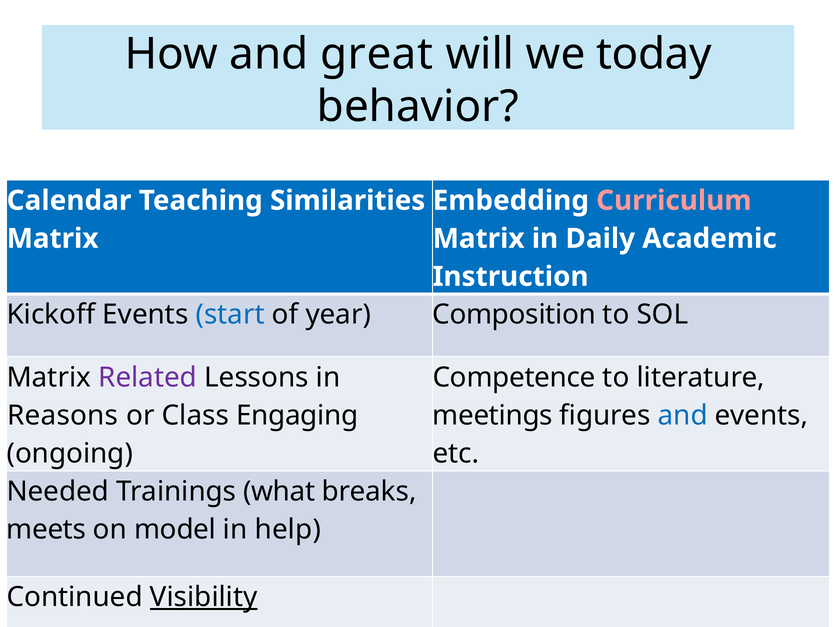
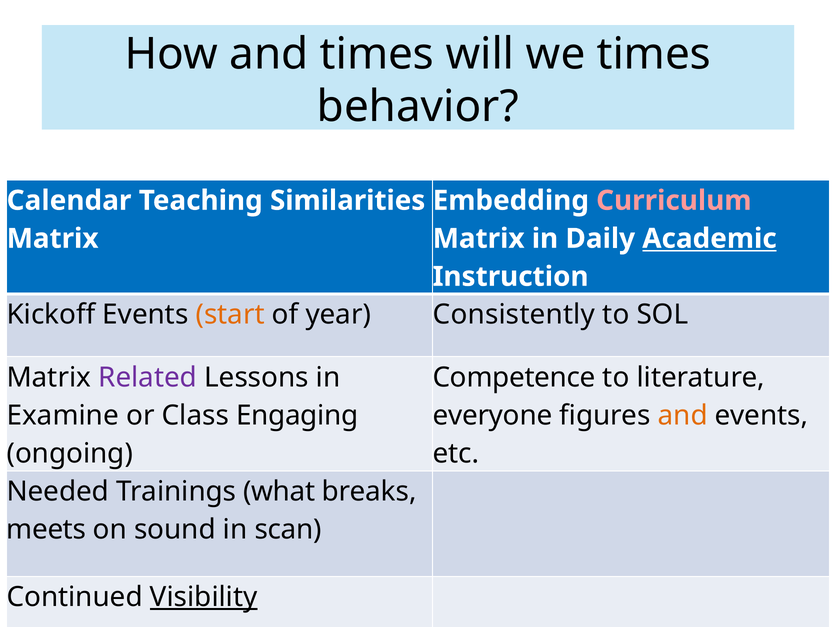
and great: great -> times
we today: today -> times
Academic underline: none -> present
start colour: blue -> orange
Composition: Composition -> Consistently
Reasons: Reasons -> Examine
meetings: meetings -> everyone
and at (683, 415) colour: blue -> orange
model: model -> sound
help: help -> scan
